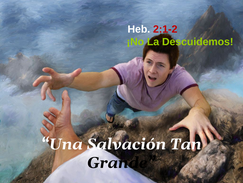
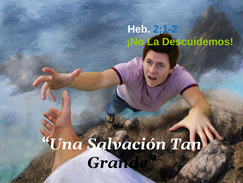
2:1-2 colour: red -> blue
